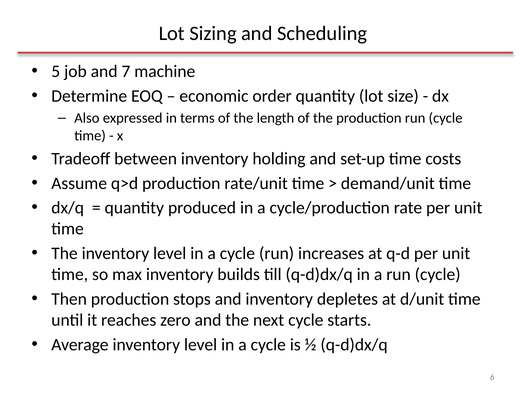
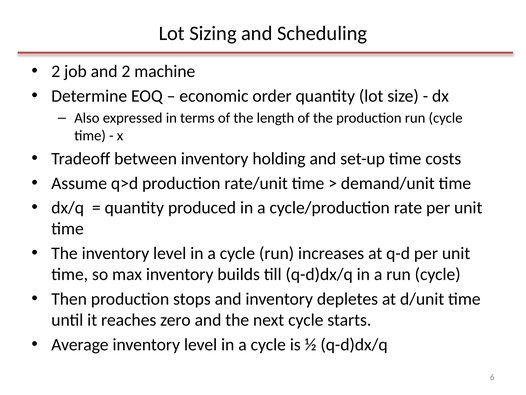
5 at (56, 71): 5 -> 2
and 7: 7 -> 2
